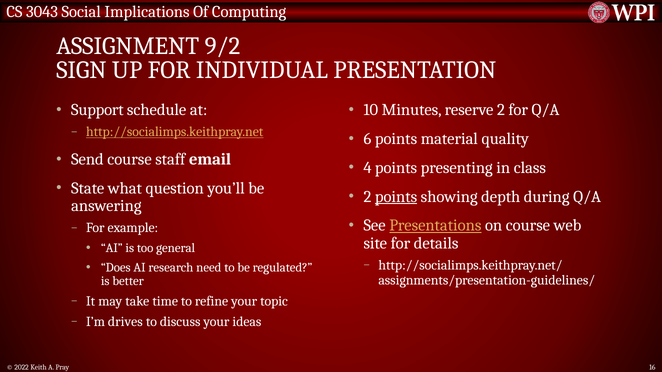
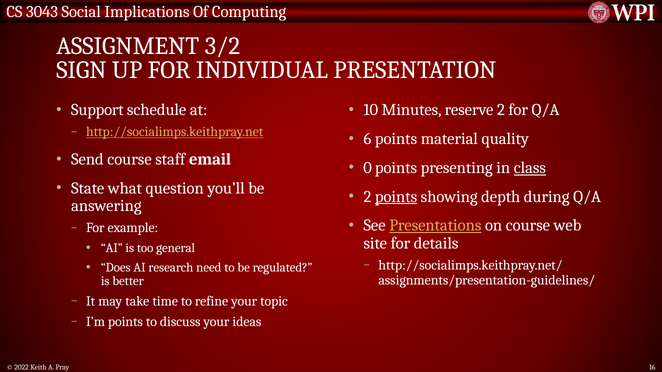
9/2: 9/2 -> 3/2
4: 4 -> 0
class underline: none -> present
I’m drives: drives -> points
